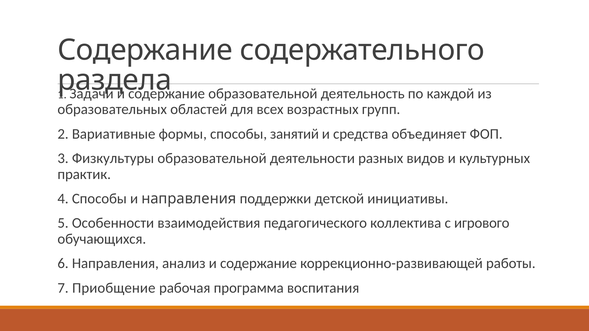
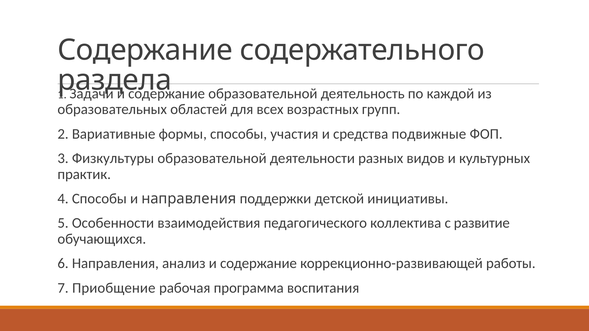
занятий: занятий -> участия
объединяет: объединяет -> подвижные
игрового: игрового -> развитие
